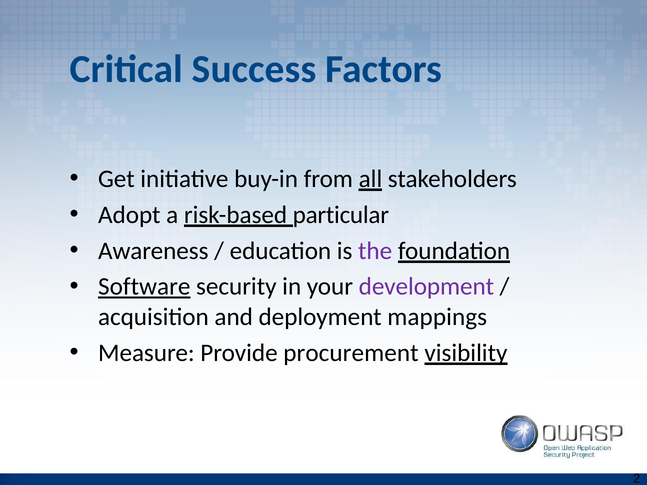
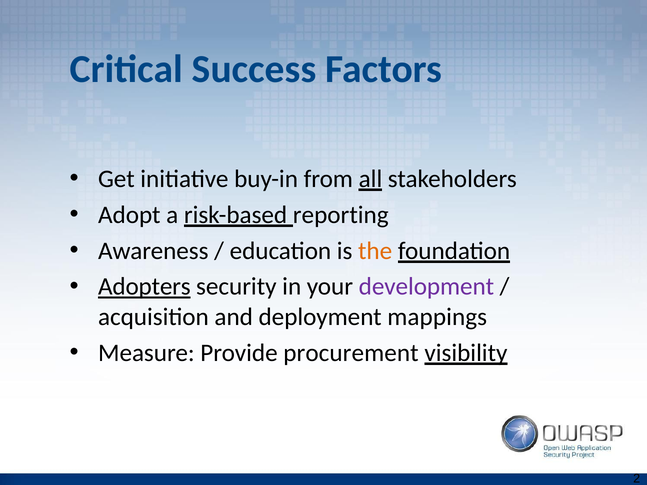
particular: particular -> reporting
the colour: purple -> orange
Software: Software -> Adopters
